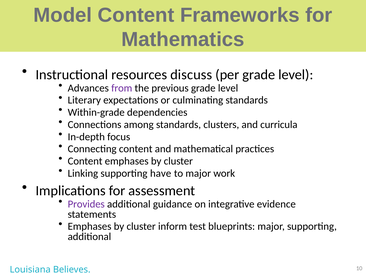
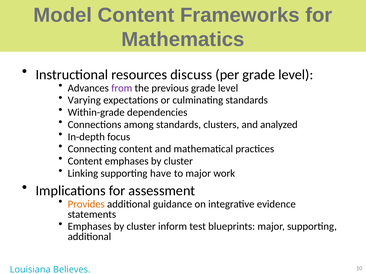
Literary: Literary -> Varying
curricula: curricula -> analyzed
Provides colour: purple -> orange
